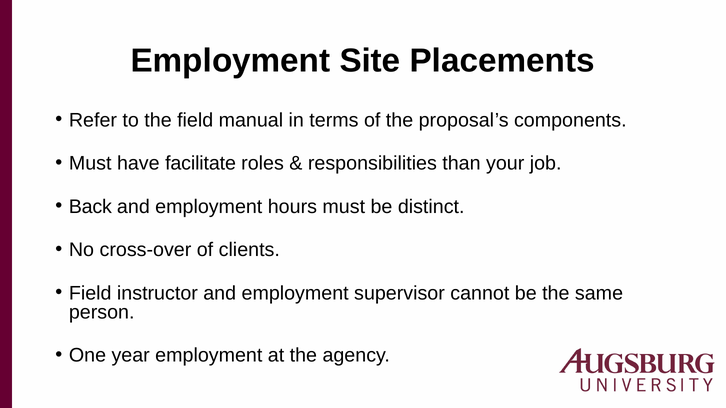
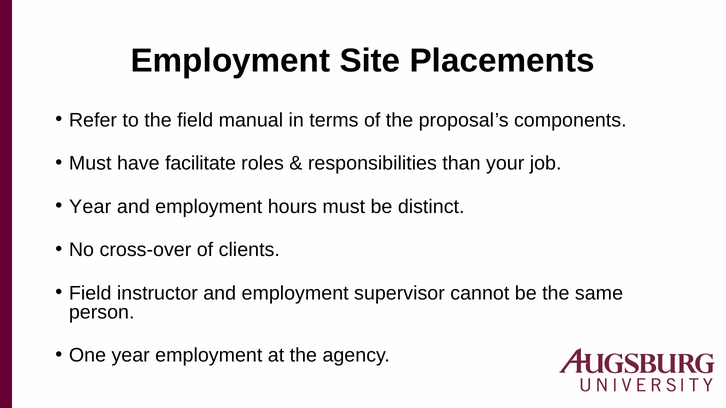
Back at (90, 207): Back -> Year
